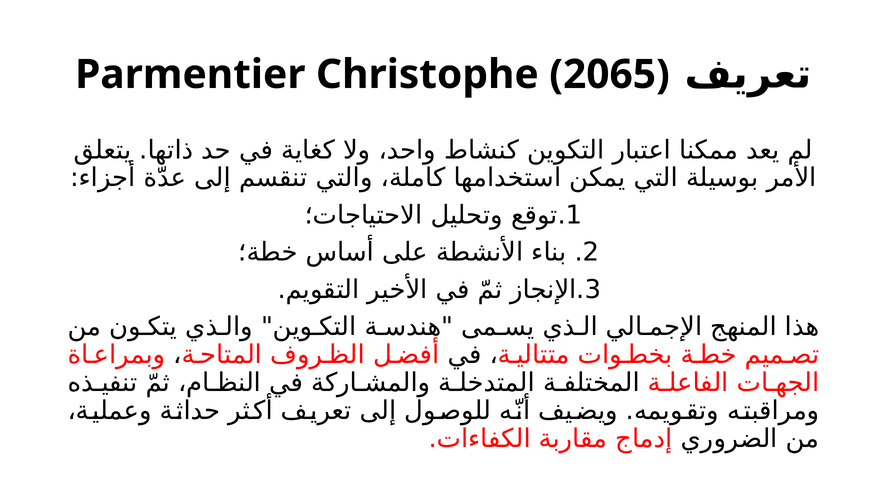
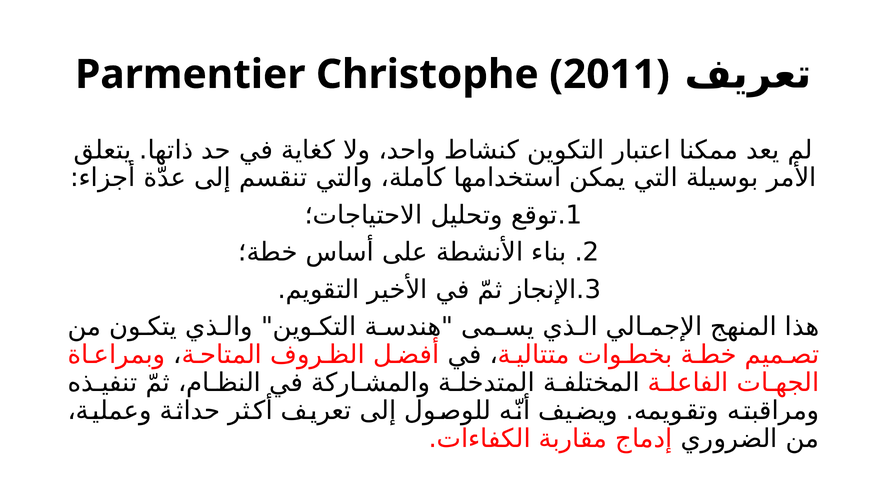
2065: 2065 -> 2011
